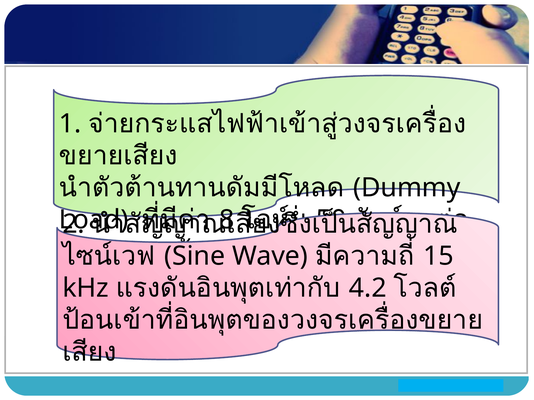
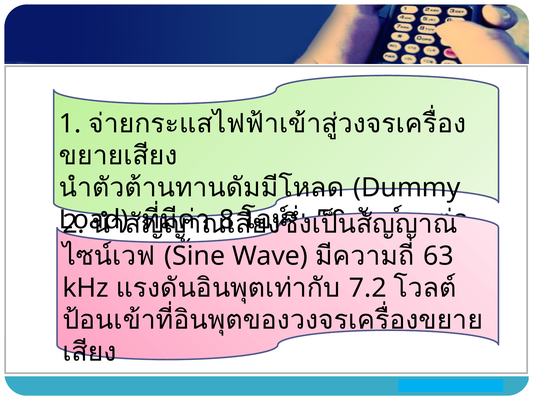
15: 15 -> 63
4.2: 4.2 -> 7.2
